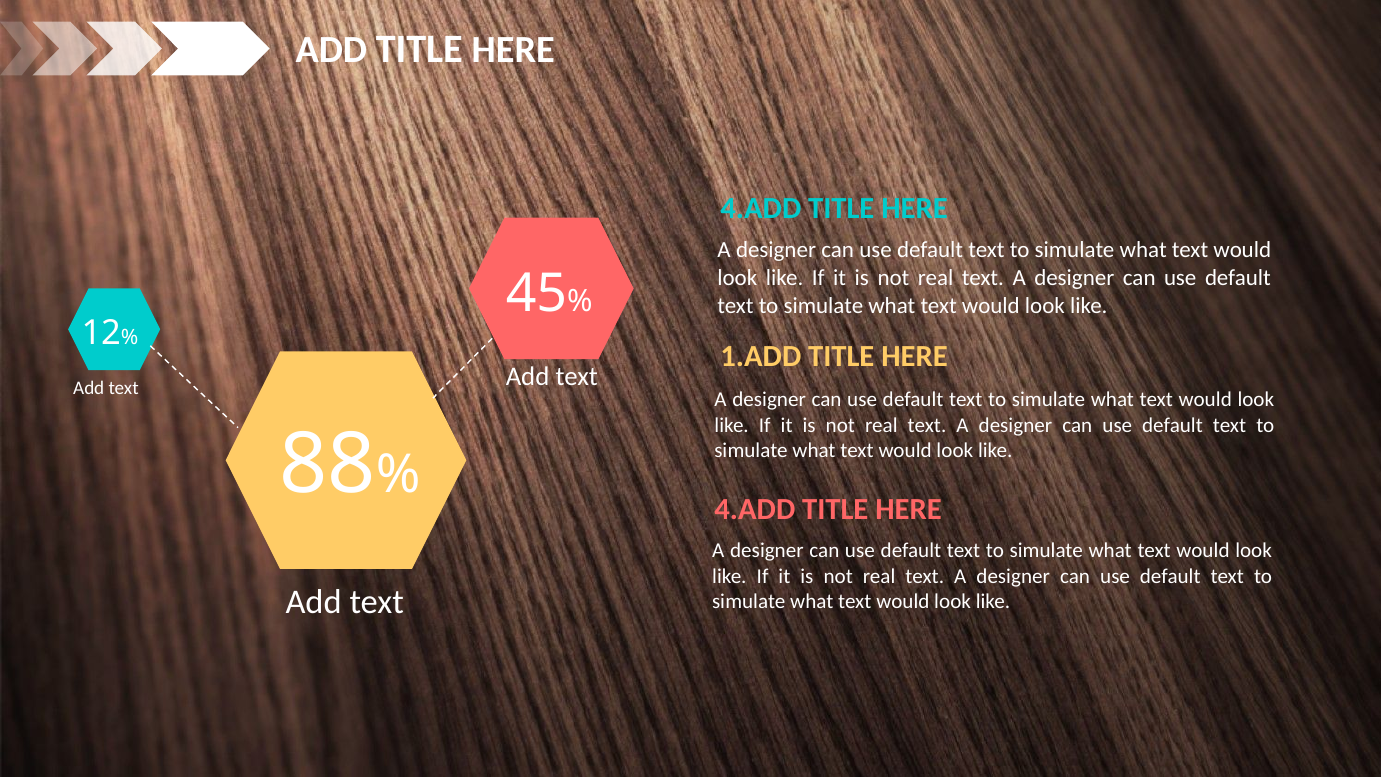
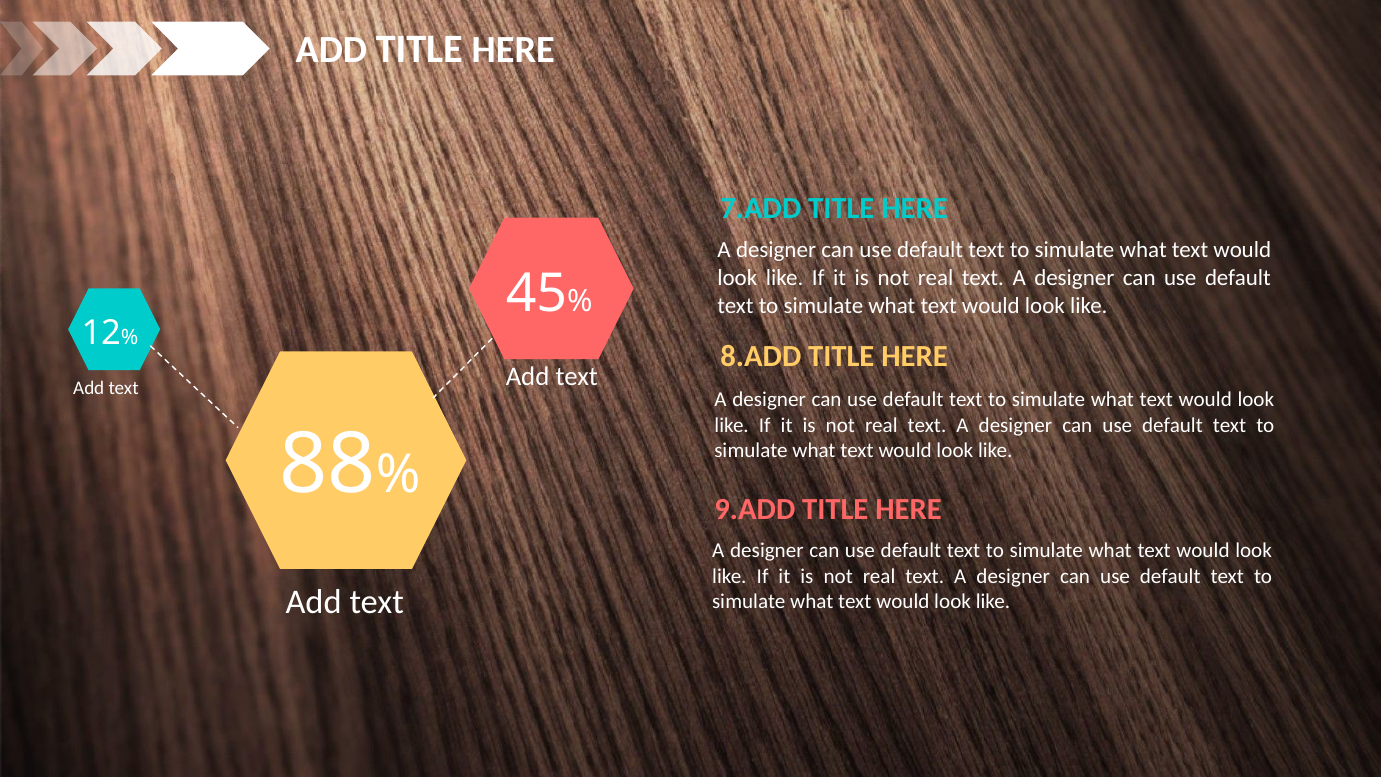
4.ADD at (761, 209): 4.ADD -> 7.ADD
1.ADD: 1.ADD -> 8.ADD
4.ADD at (755, 509): 4.ADD -> 9.ADD
